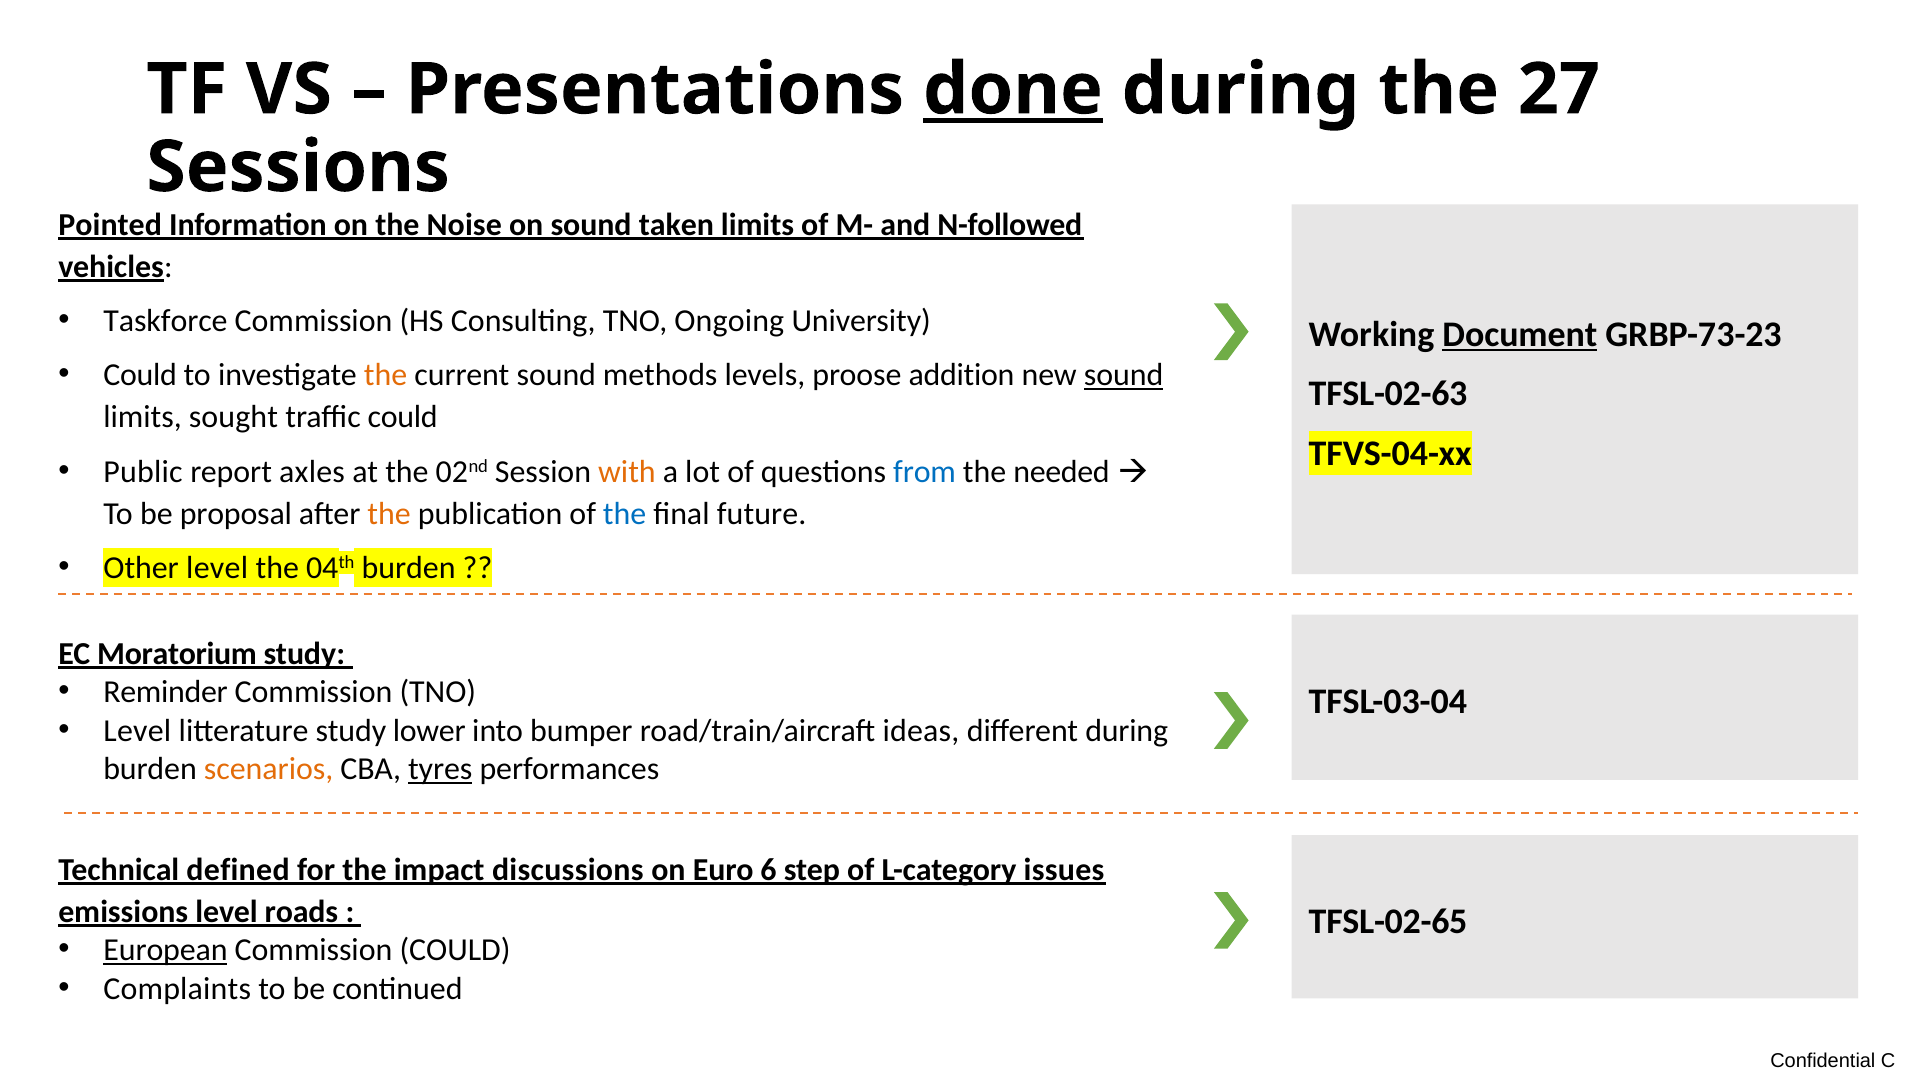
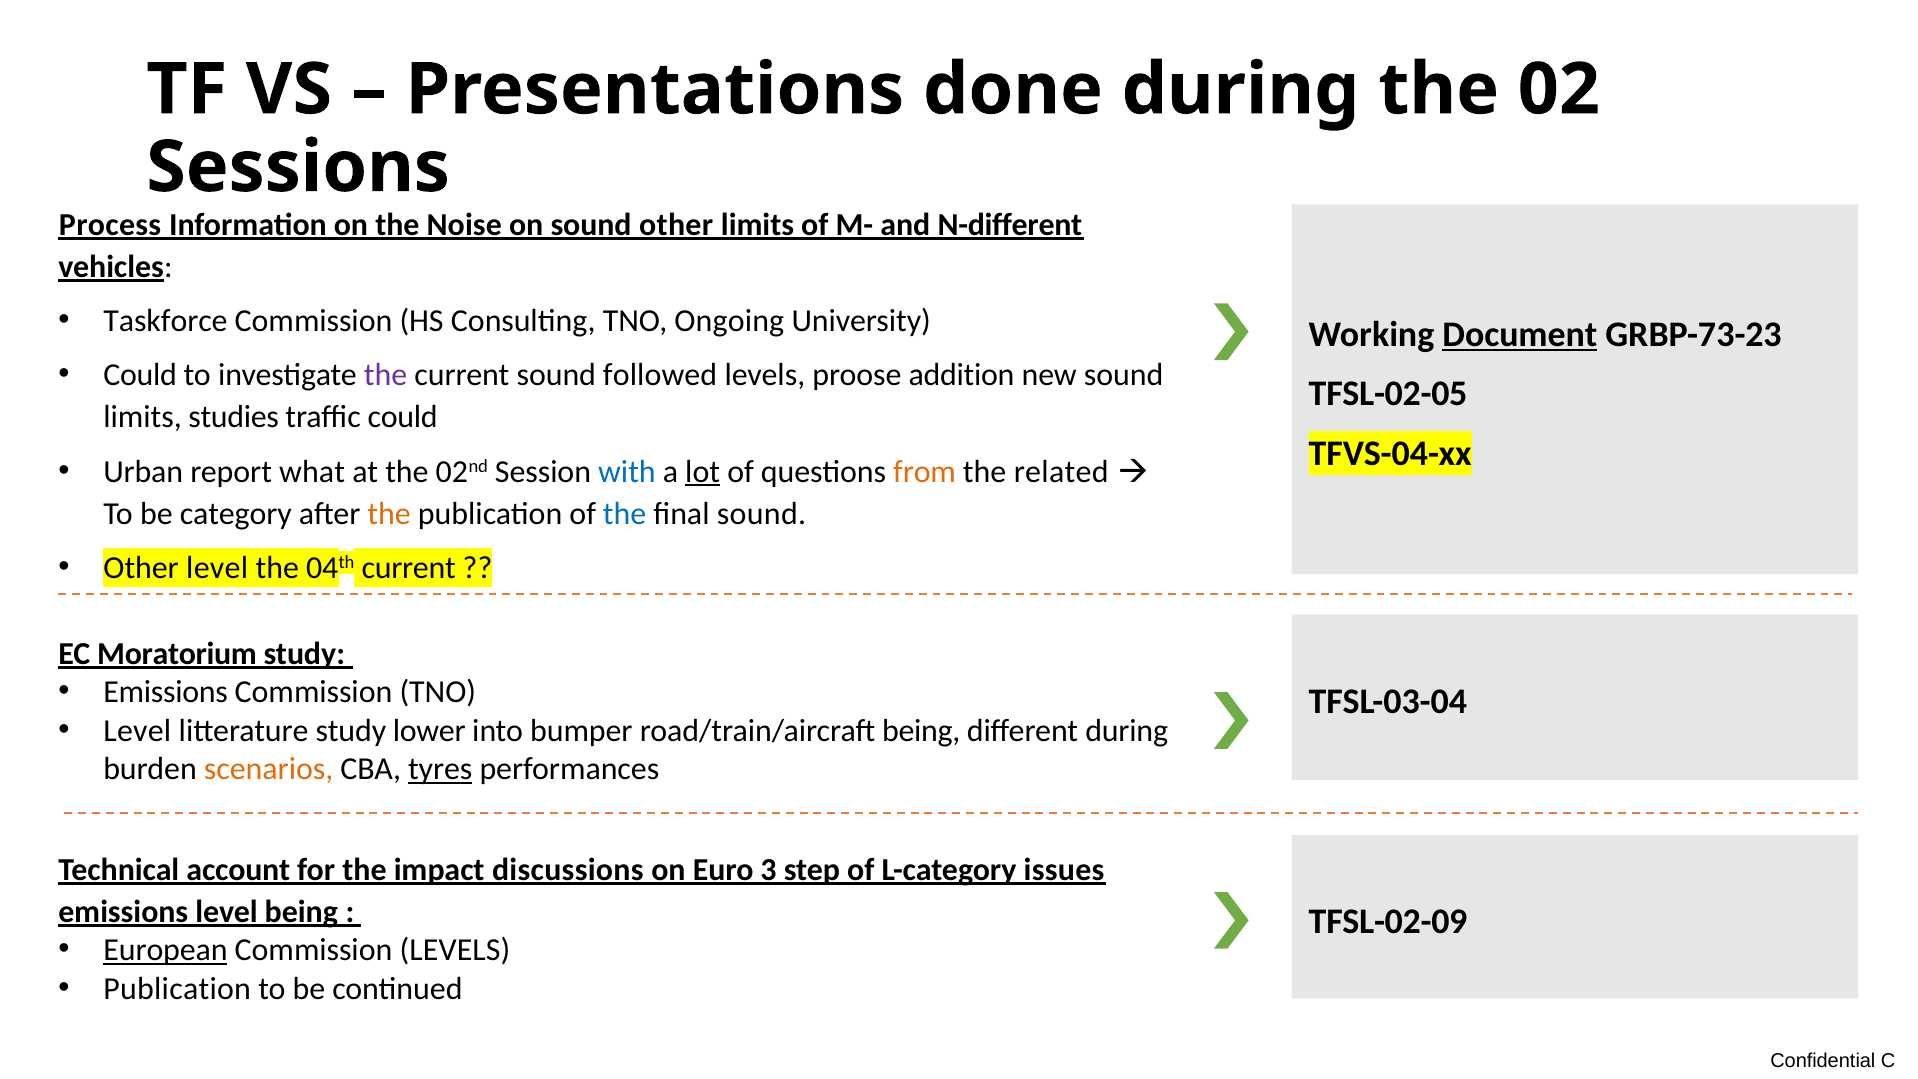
done underline: present -> none
27: 27 -> 02
Pointed: Pointed -> Process
sound taken: taken -> other
N-followed: N-followed -> N-different
the at (386, 375) colour: orange -> purple
methods: methods -> followed
sound at (1124, 375) underline: present -> none
TFSL-02-63: TFSL-02-63 -> TFSL-02-05
sought: sought -> studies
Public: Public -> Urban
axles: axles -> what
with colour: orange -> blue
lot underline: none -> present
from colour: blue -> orange
needed: needed -> related
proposal: proposal -> category
final future: future -> sound
04th burden: burden -> current
Reminder at (166, 692): Reminder -> Emissions
road/train/aircraft ideas: ideas -> being
defined: defined -> account
6: 6 -> 3
level roads: roads -> being
TFSL-02-65: TFSL-02-65 -> TFSL-02-09
Commission COULD: COULD -> LEVELS
Complaints at (177, 989): Complaints -> Publication
